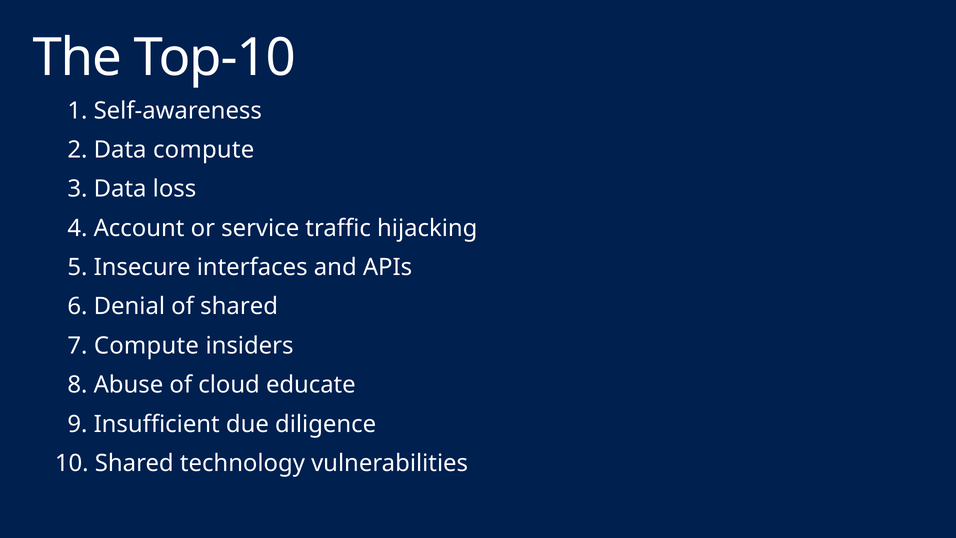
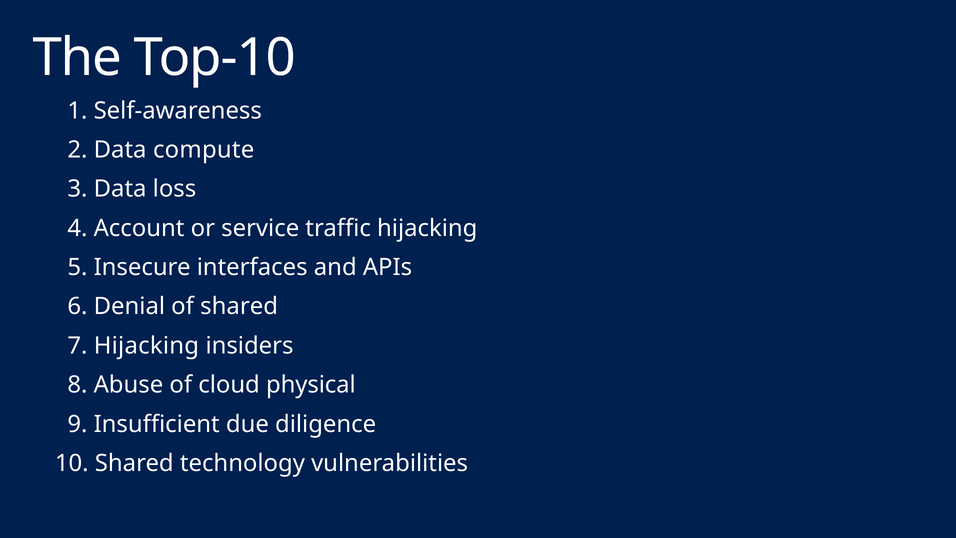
7 Compute: Compute -> Hijacking
educate: educate -> physical
